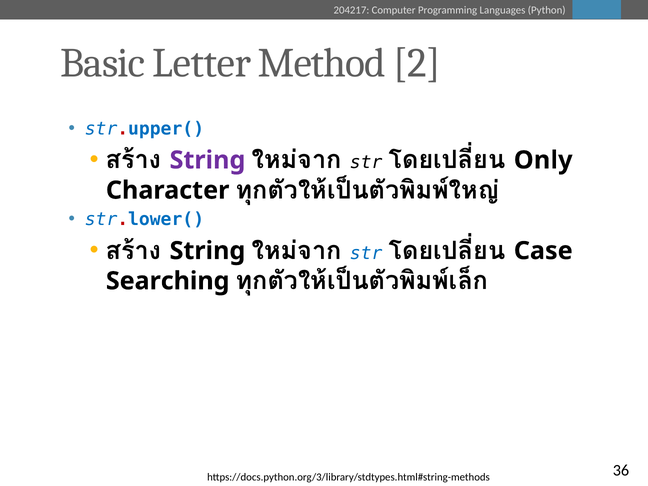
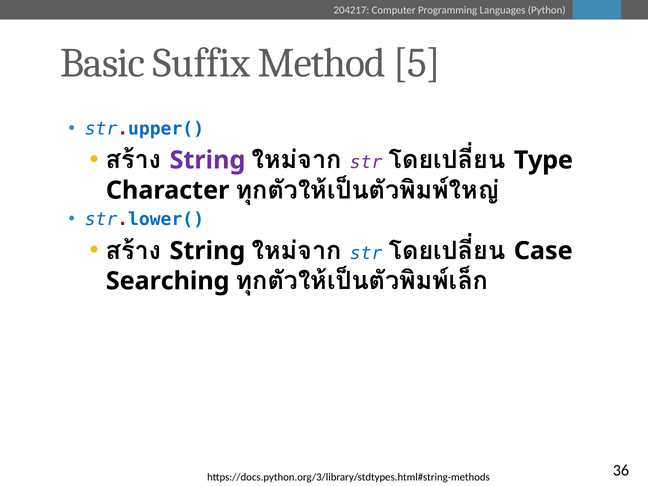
Letter: Letter -> Suffix
2: 2 -> 5
str at (366, 163) colour: black -> purple
Only: Only -> Type
